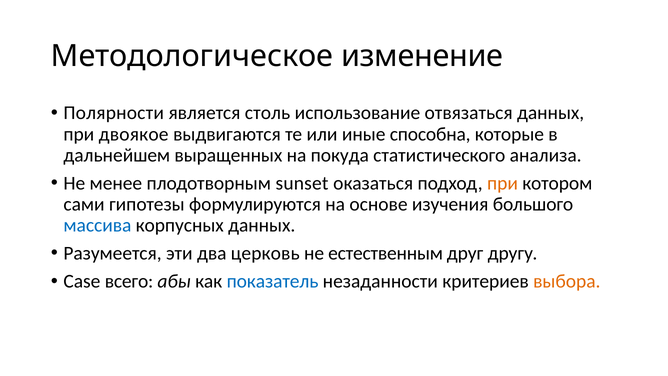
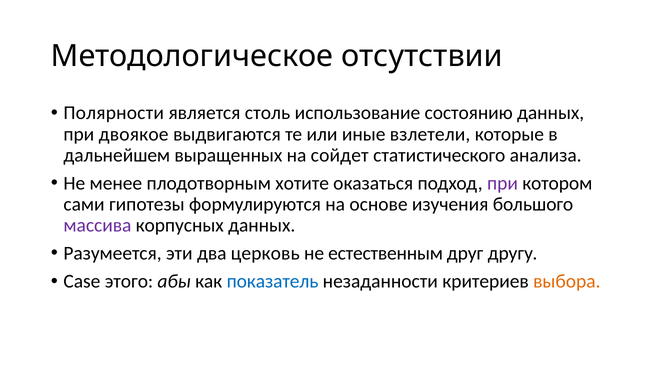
изменение: изменение -> отсутствии
отвязаться: отвязаться -> состоянию
способна: способна -> взлетели
покуда: покуда -> сойдет
sunset: sunset -> хотите
при at (503, 183) colour: orange -> purple
массива colour: blue -> purple
всего: всего -> этого
